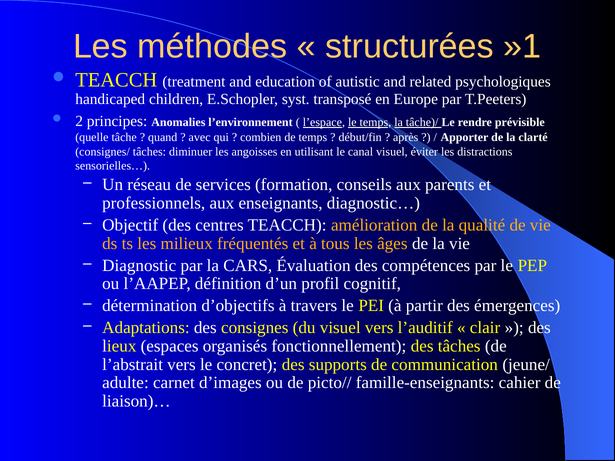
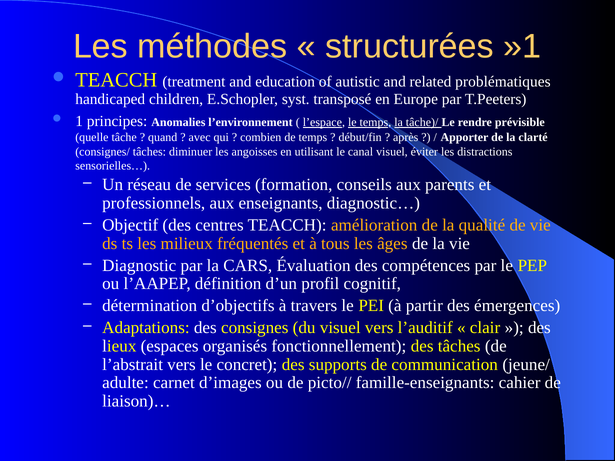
psychologiques: psychologiques -> problématiques
2: 2 -> 1
